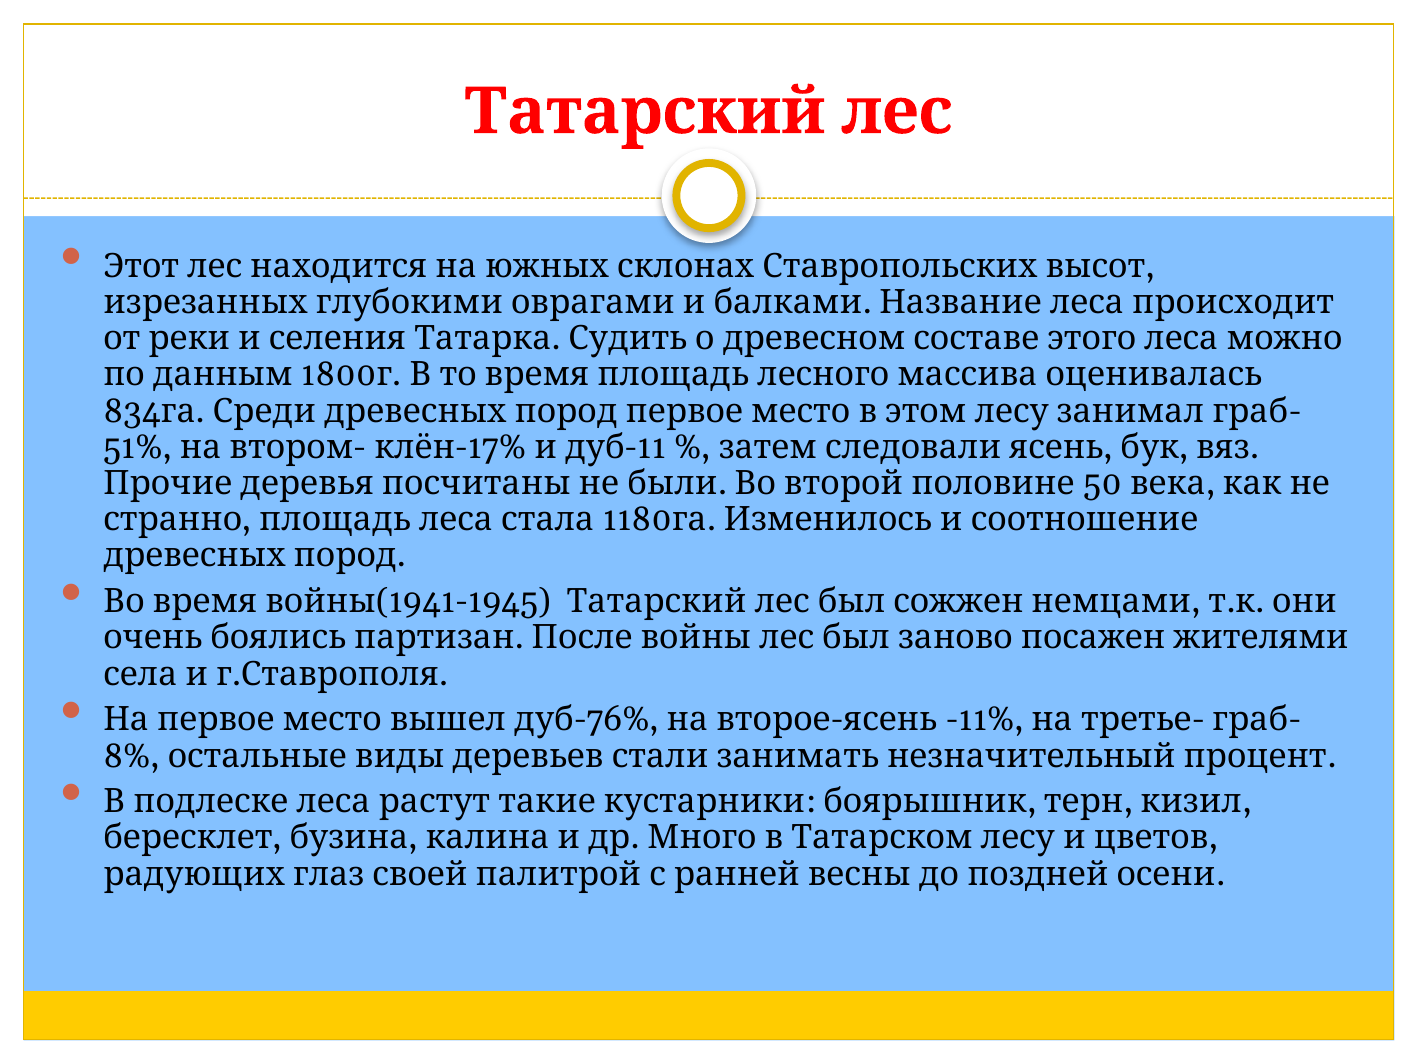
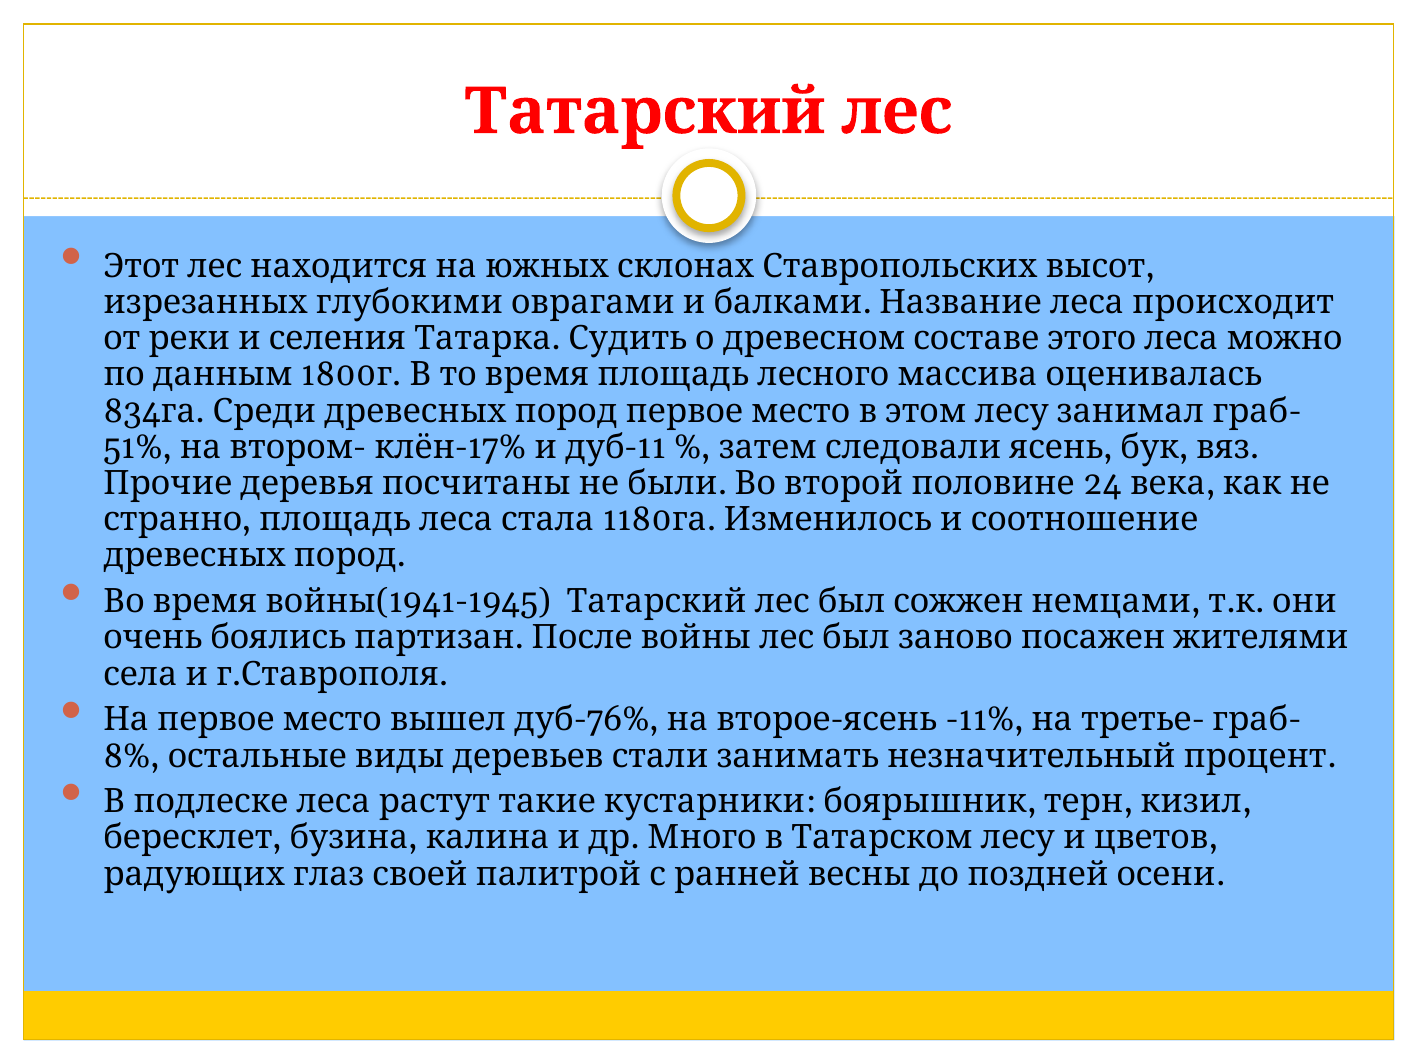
50: 50 -> 24
